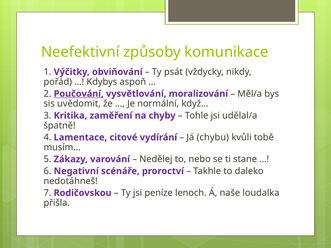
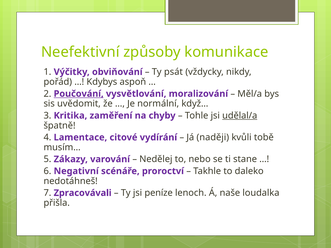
udělal/a underline: none -> present
chybu: chybu -> naději
Rodičovskou: Rodičovskou -> Zpracovávali
